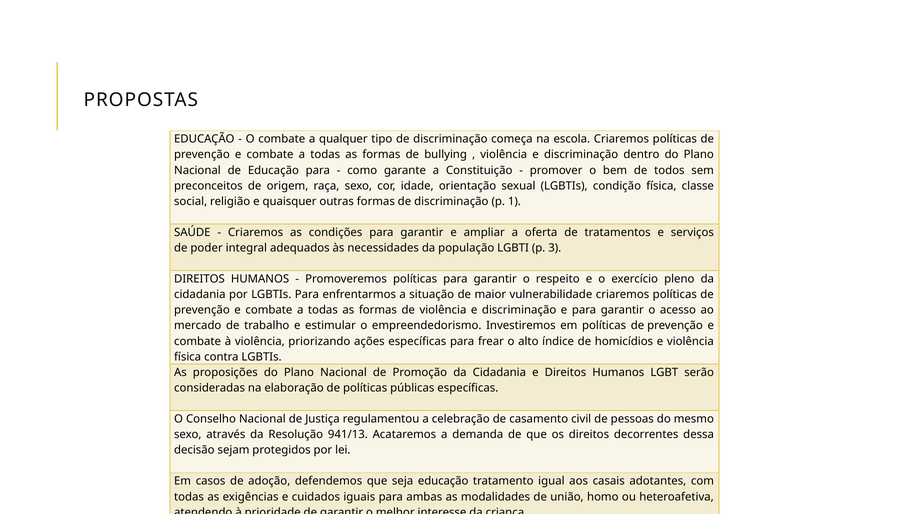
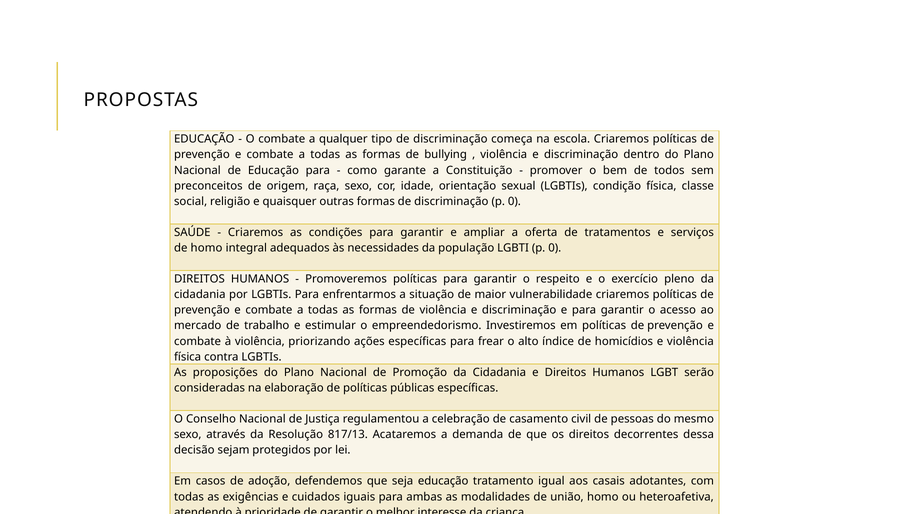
discriminação p 1: 1 -> 0
de poder: poder -> homo
LGBTI p 3: 3 -> 0
941/13: 941/13 -> 817/13
